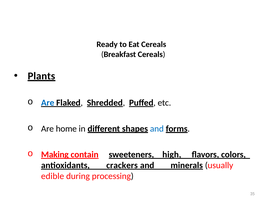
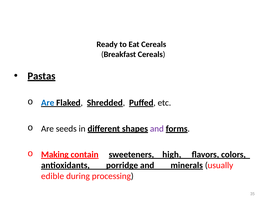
Plants: Plants -> Pastas
home: home -> seeds
and at (157, 129) colour: blue -> purple
crackers: crackers -> porridge
